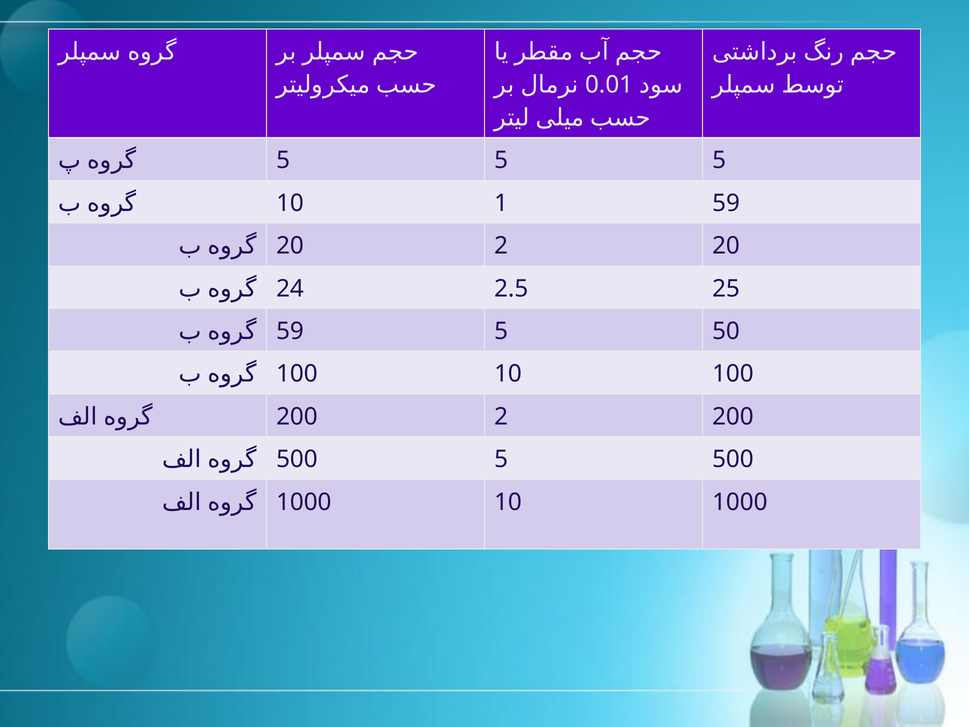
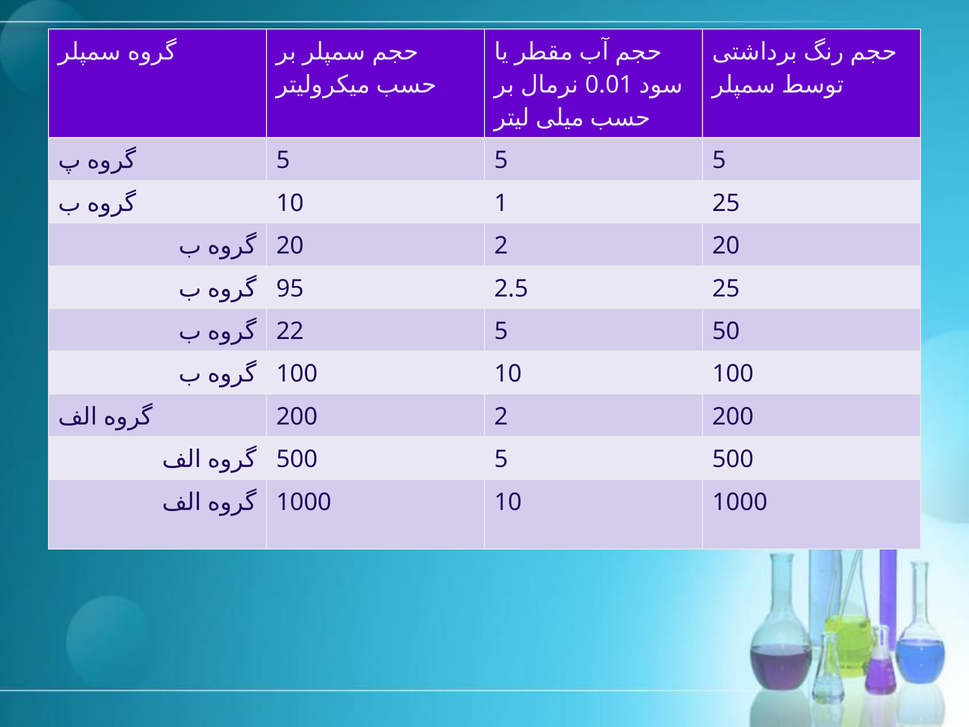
1 59: 59 -> 25
24: 24 -> 95
59 at (290, 331): 59 -> 22
